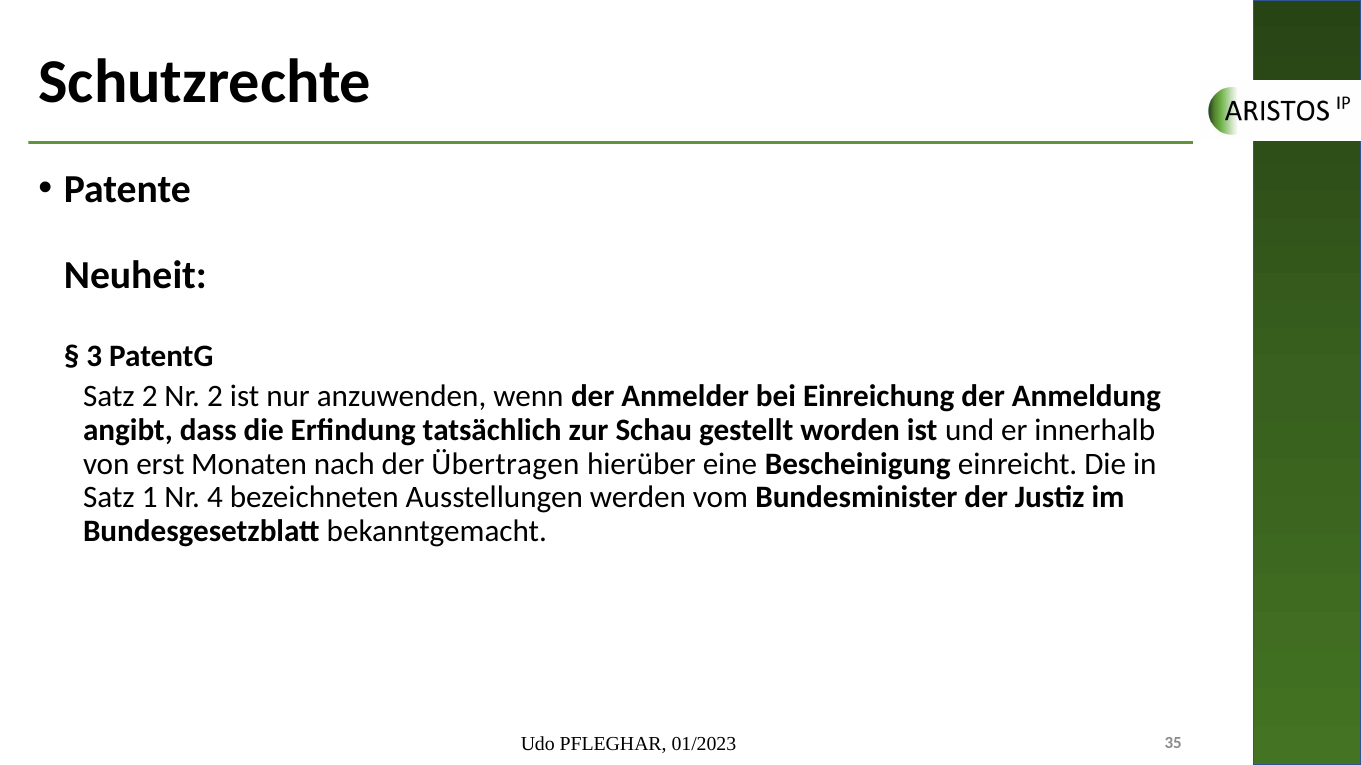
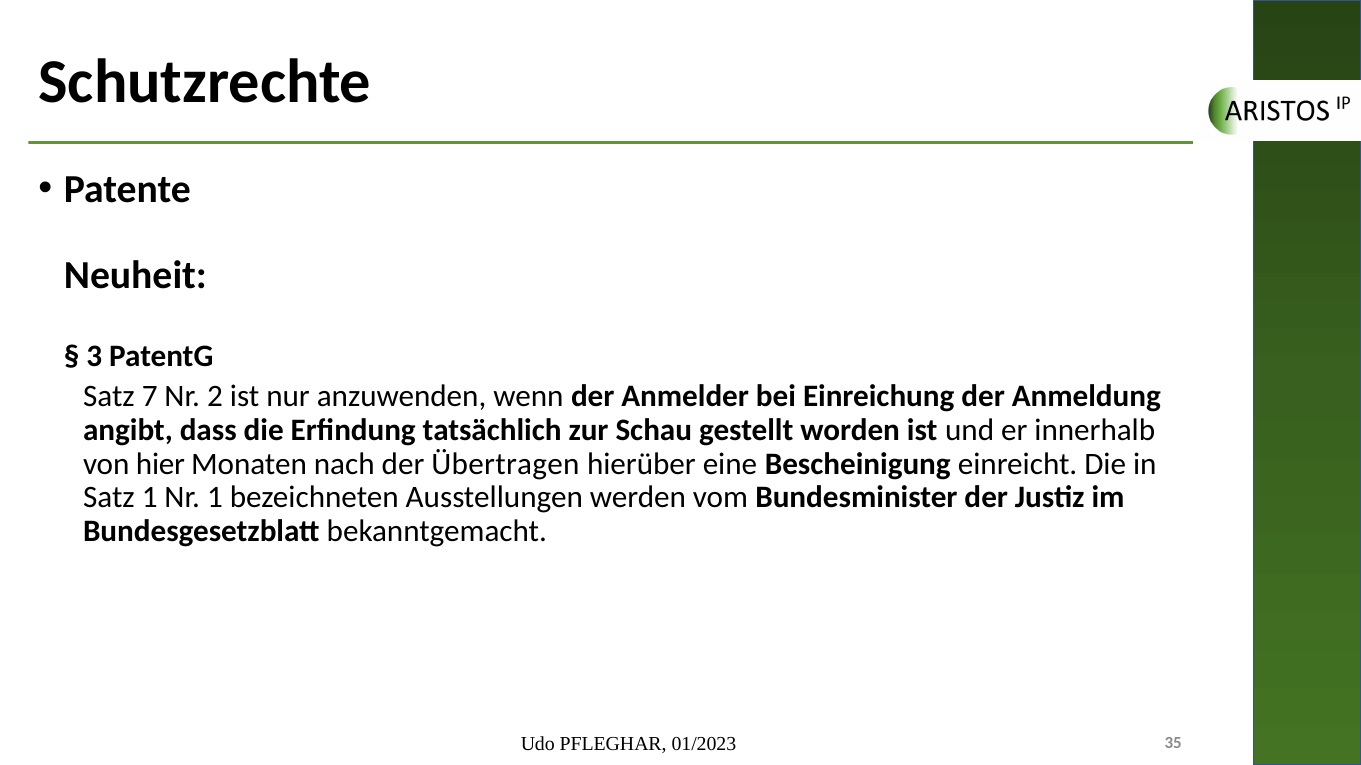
Satz 2: 2 -> 7
erst: erst -> hier
Nr 4: 4 -> 1
